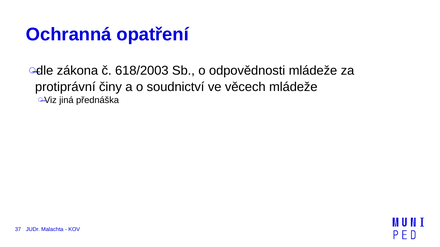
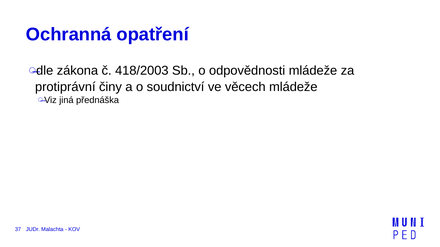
618/2003: 618/2003 -> 418/2003
